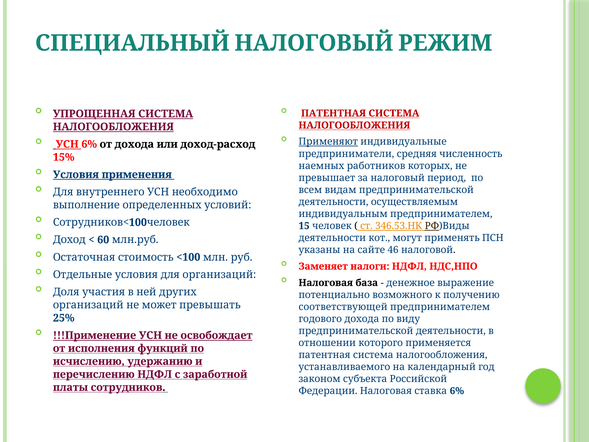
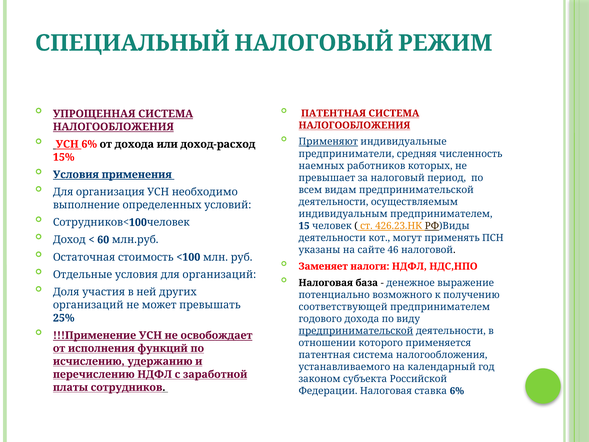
внутреннего: внутреннего -> организация
346.53.НК: 346.53.НК -> 426.23.НК
предпринимательской at (356, 331) underline: none -> present
